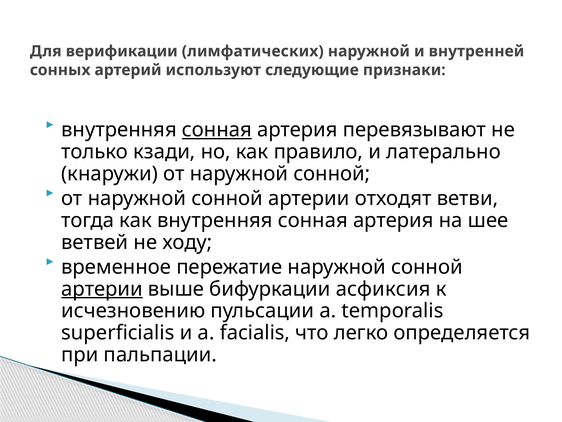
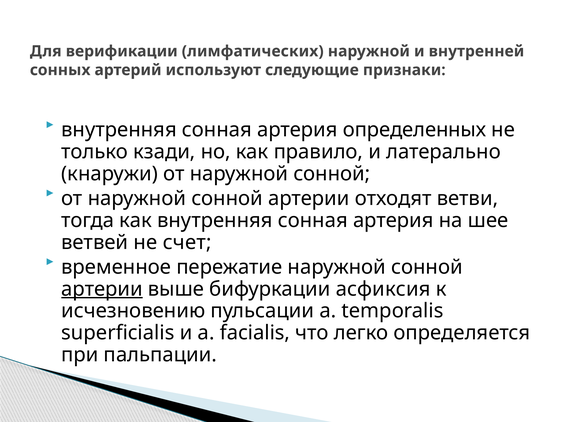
сонная at (217, 130) underline: present -> none
перевязывают: перевязывают -> определенных
ходу: ходу -> счет
